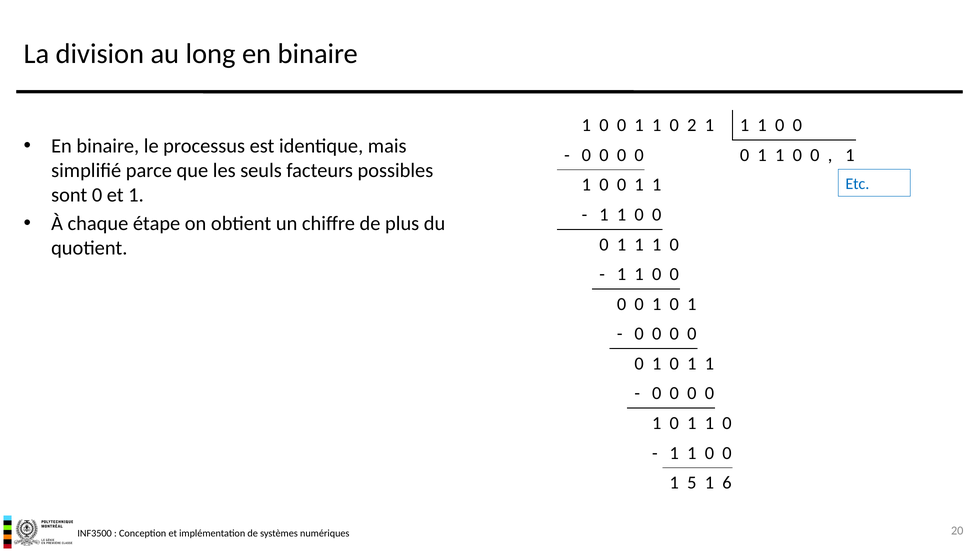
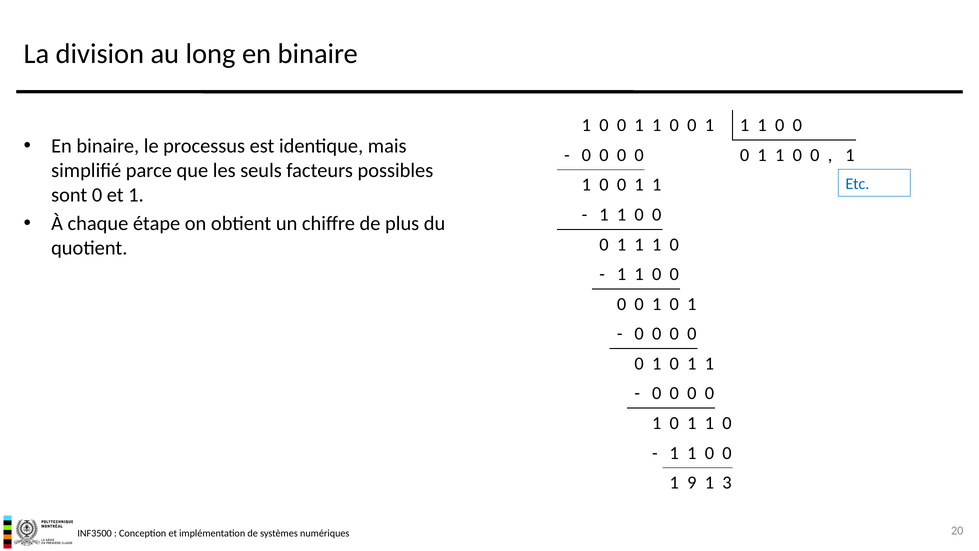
2 at (692, 125): 2 -> 0
5: 5 -> 9
6: 6 -> 3
